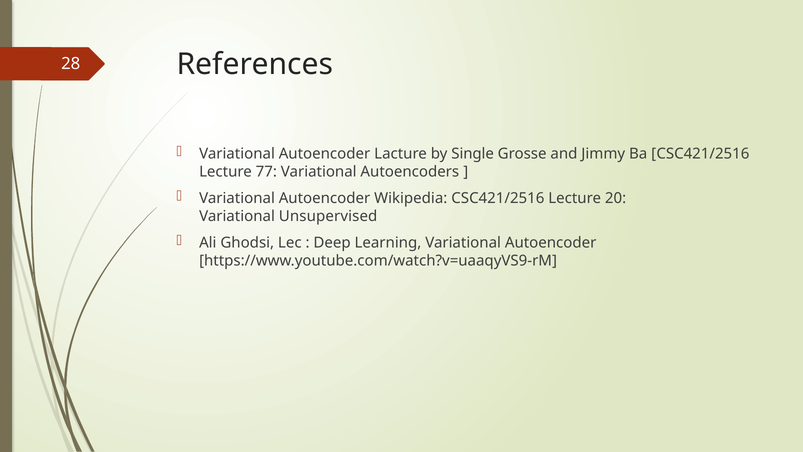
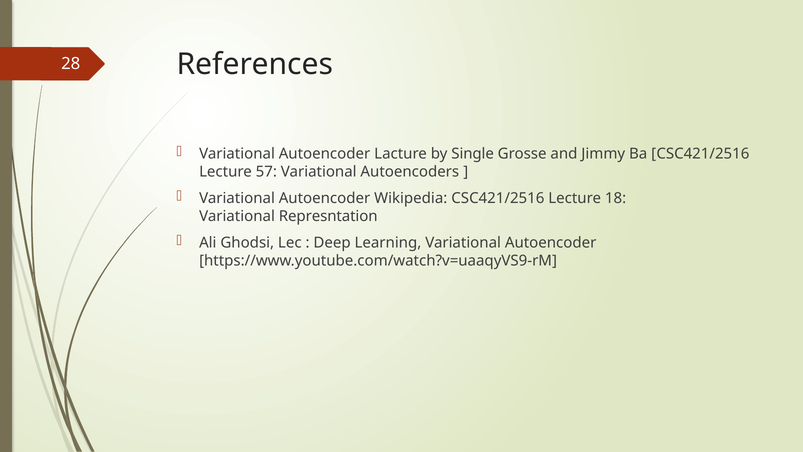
77: 77 -> 57
20: 20 -> 18
Unsupervised: Unsupervised -> Represntation
